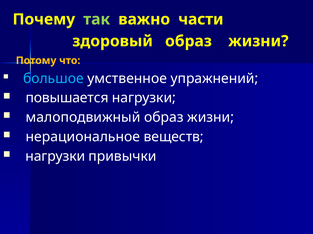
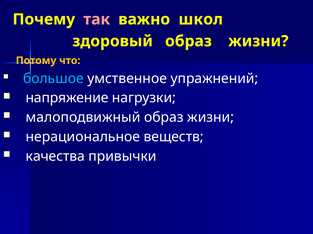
так colour: light green -> pink
части: части -> школ
повышается: повышается -> напряжение
нагрузки at (55, 157): нагрузки -> качества
